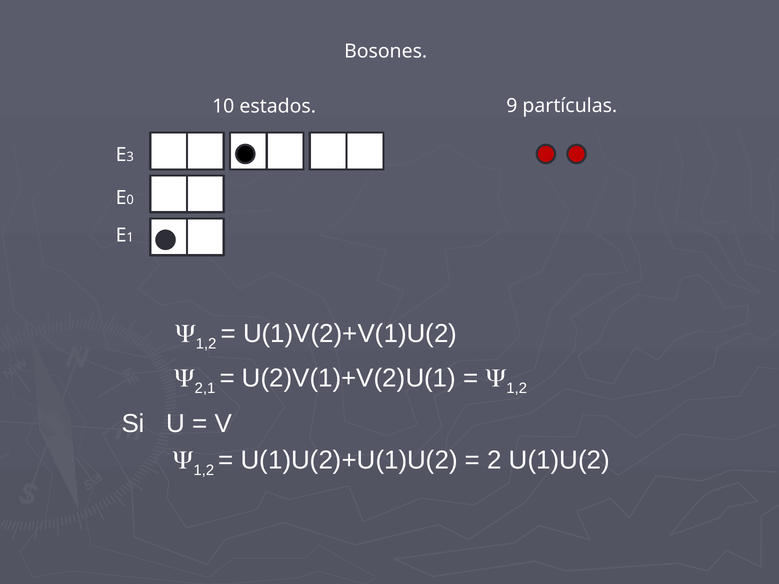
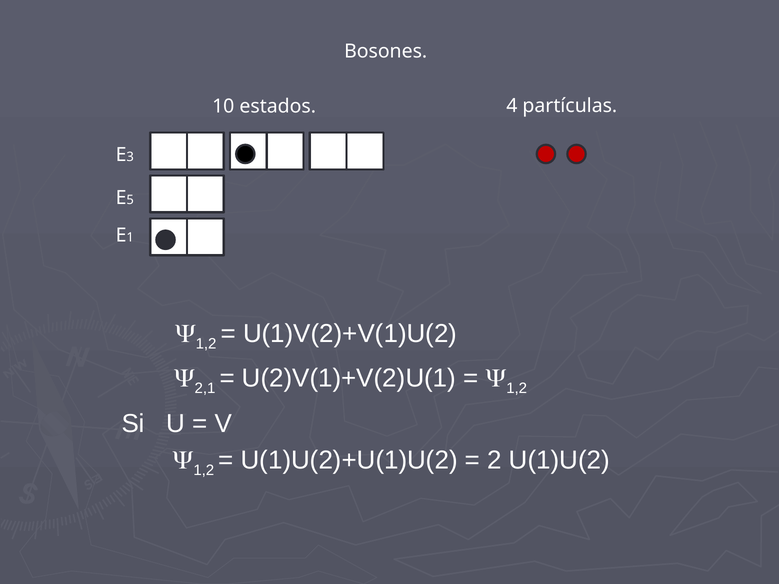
9: 9 -> 4
0: 0 -> 5
